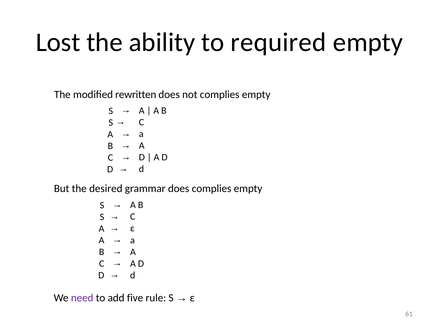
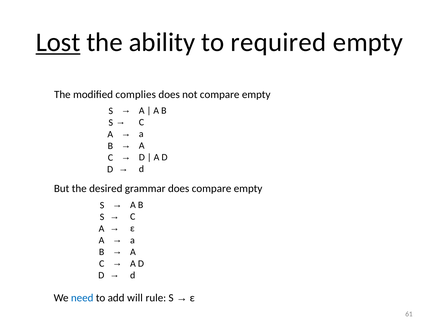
Lost underline: none -> present
rewritten: rewritten -> complies
not complies: complies -> compare
does complies: complies -> compare
need colour: purple -> blue
five: five -> will
